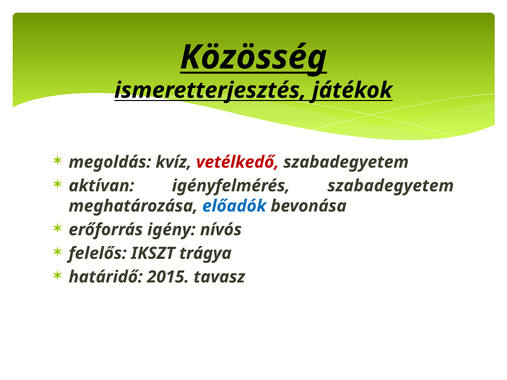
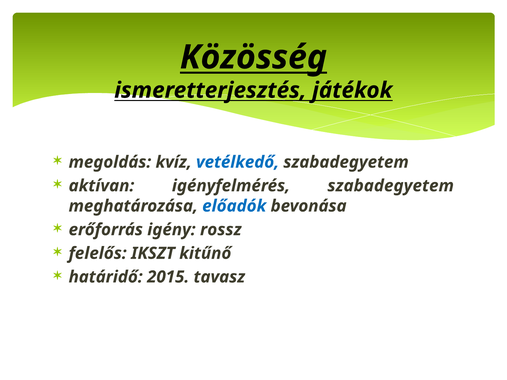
vetélkedő colour: red -> blue
nívós: nívós -> rossz
trágya: trágya -> kitűnő
